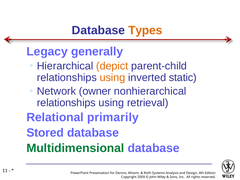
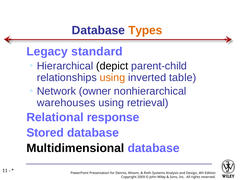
generally: generally -> standard
depict colour: orange -> black
static: static -> table
relationships at (66, 103): relationships -> warehouses
primarily: primarily -> response
Multidimensional colour: green -> black
